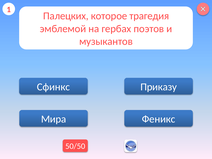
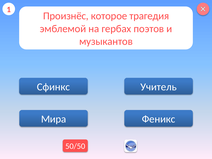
Палецких: Палецких -> Произнёс
Приказу: Приказу -> Учитель
